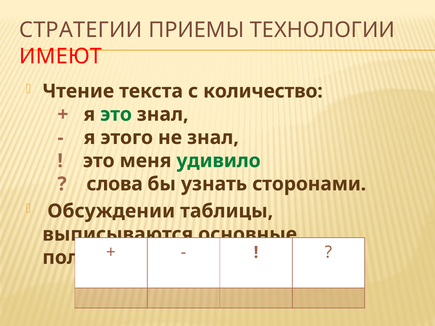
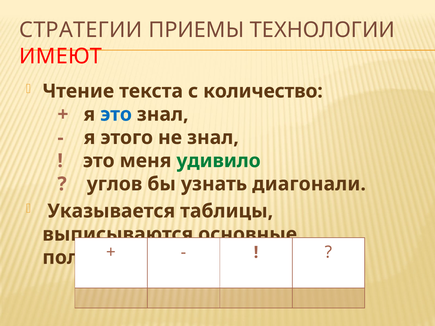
это at (116, 114) colour: green -> blue
слова: слова -> углов
сторонами: сторонами -> диагонали
Обсуждении: Обсуждении -> Указывается
